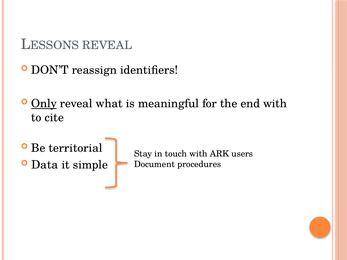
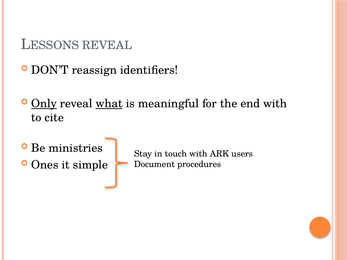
what underline: none -> present
territorial: territorial -> ministries
Data: Data -> Ones
